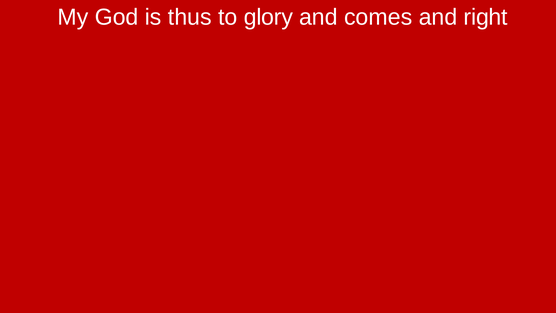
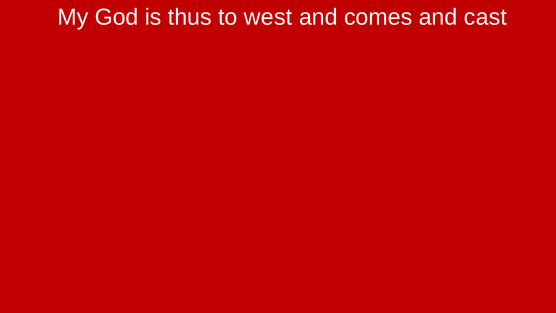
glory: glory -> west
right: right -> cast
